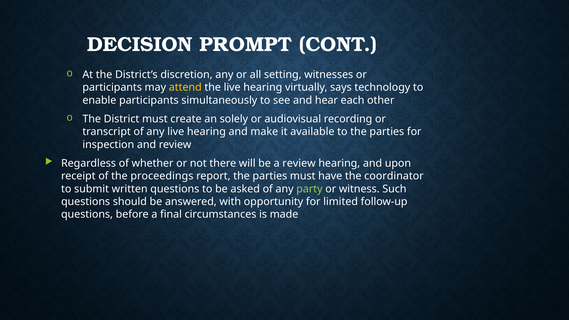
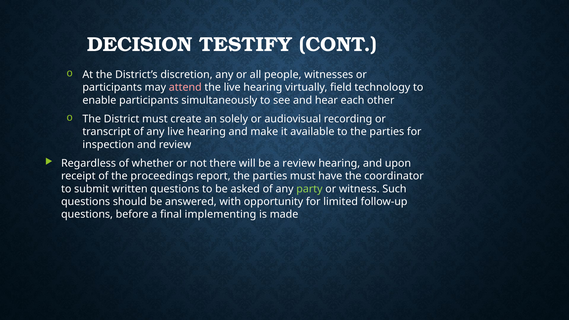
PROMPT: PROMPT -> TESTIFY
setting: setting -> people
attend colour: yellow -> pink
says: says -> field
circumstances: circumstances -> implementing
